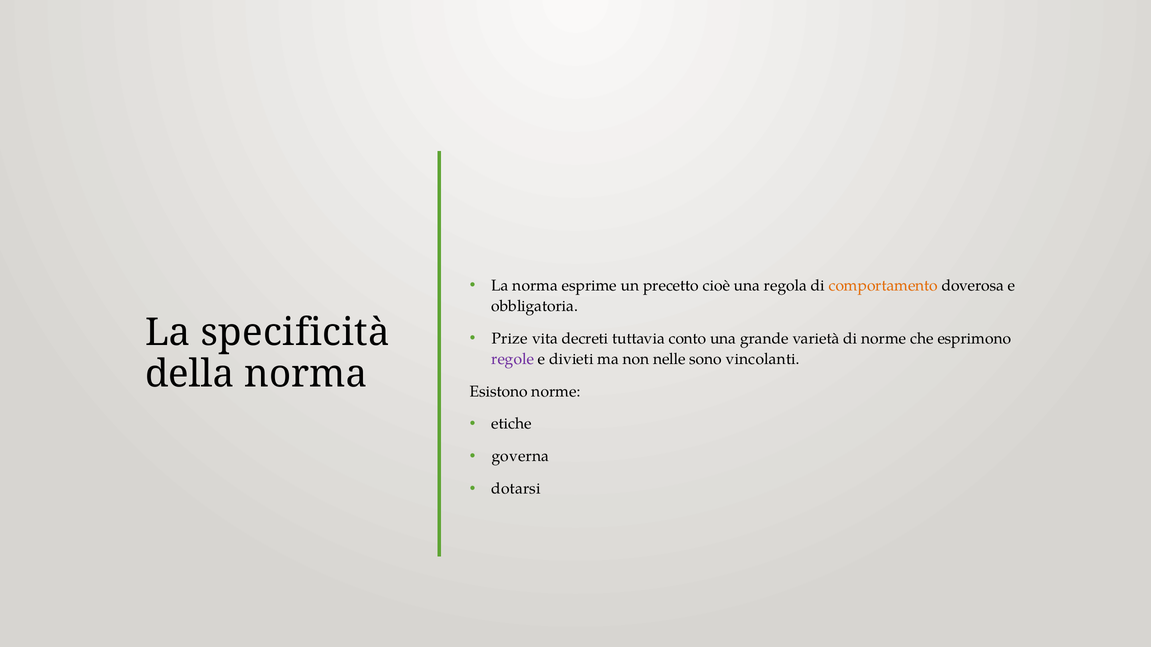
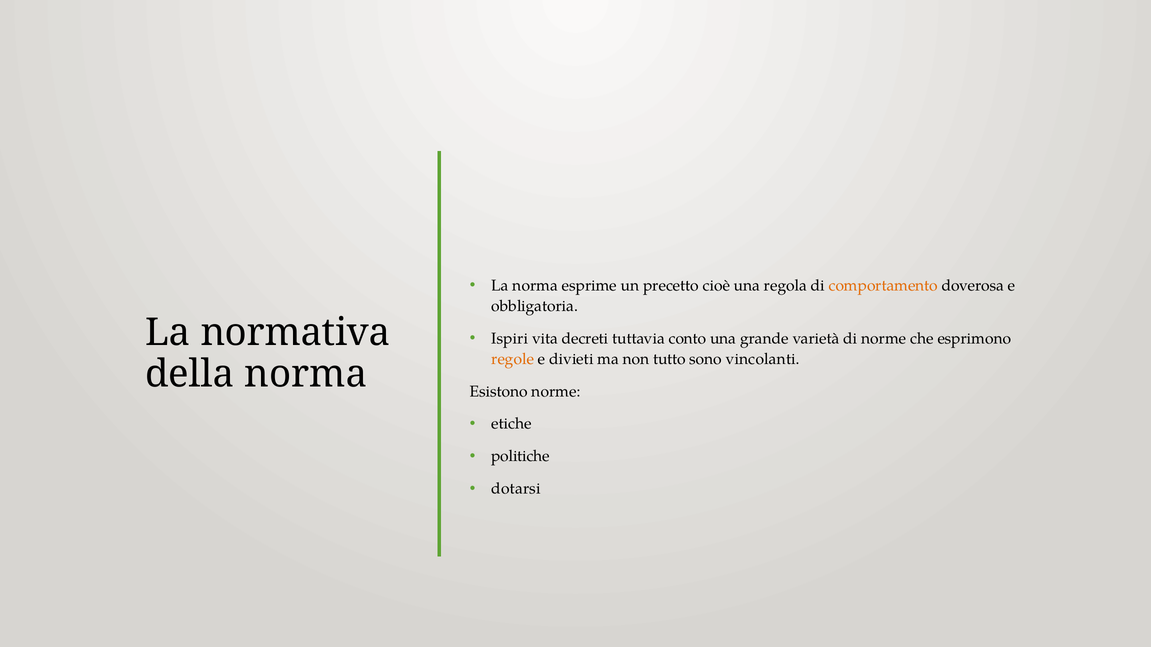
specificità: specificità -> normativa
Prize: Prize -> Ispiri
regole colour: purple -> orange
nelle: nelle -> tutto
governa: governa -> politiche
